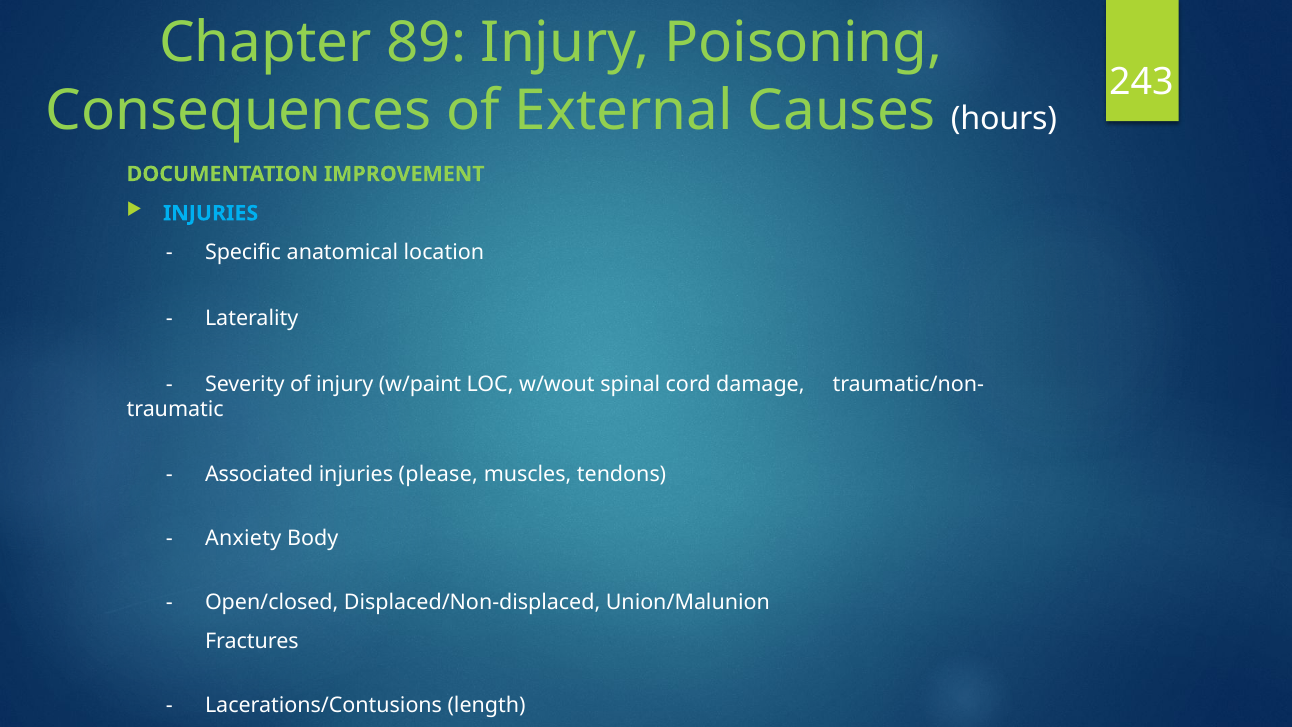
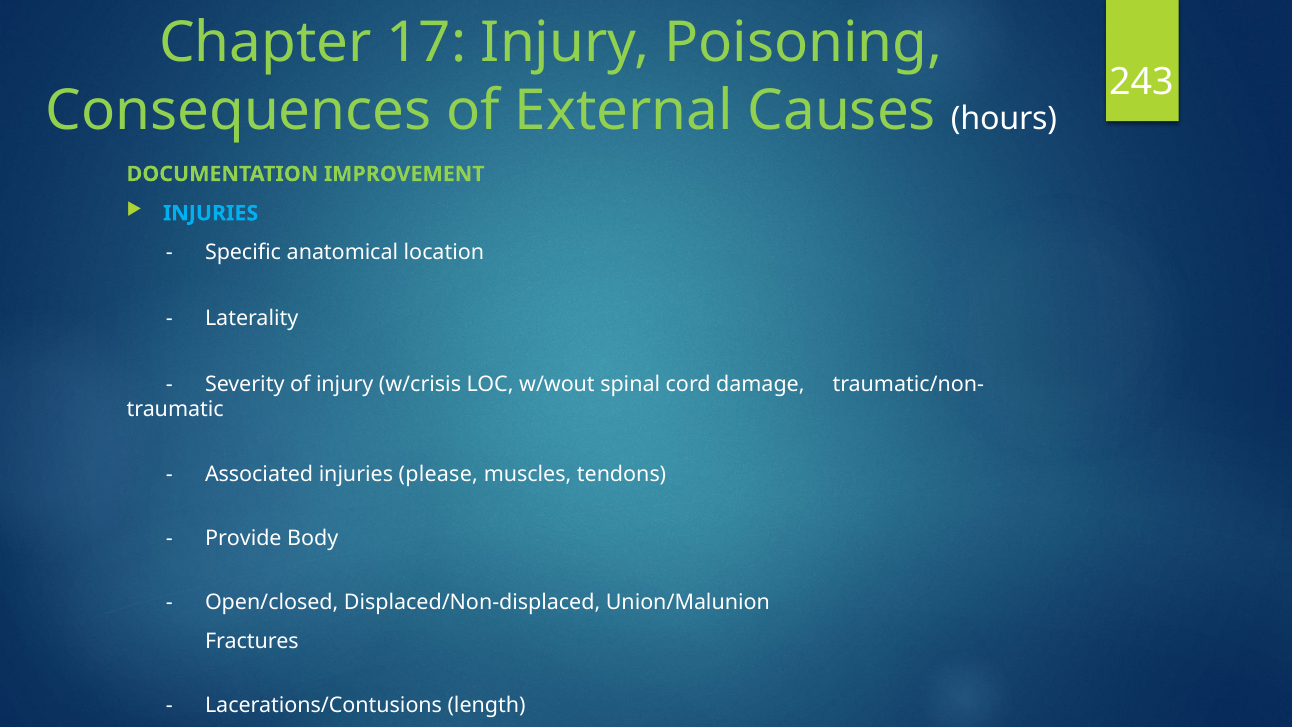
89: 89 -> 17
w/paint: w/paint -> w/crisis
Anxiety: Anxiety -> Provide
